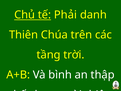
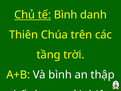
tế Phải: Phải -> Bình
